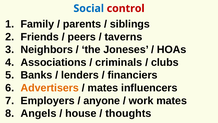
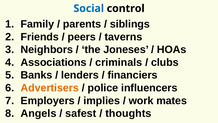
control colour: red -> black
mates at (103, 88): mates -> police
anyone: anyone -> implies
house: house -> safest
